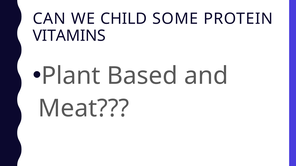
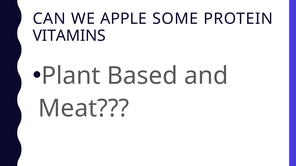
CHILD: CHILD -> APPLE
